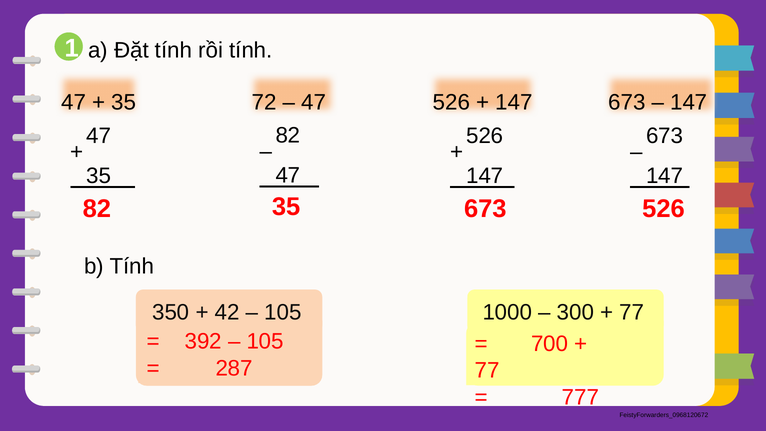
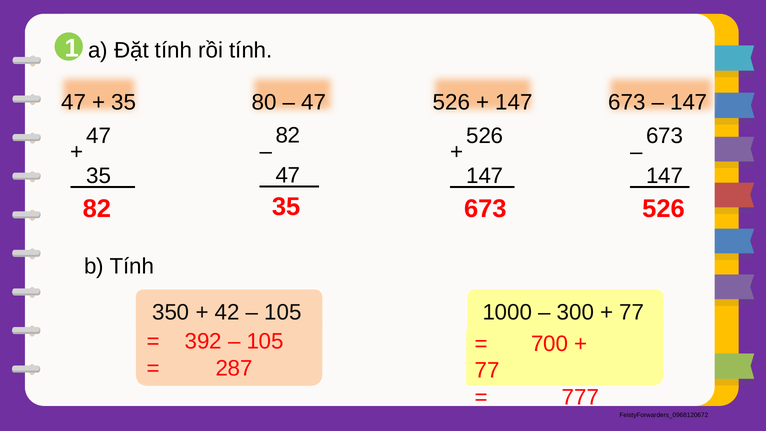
72: 72 -> 80
